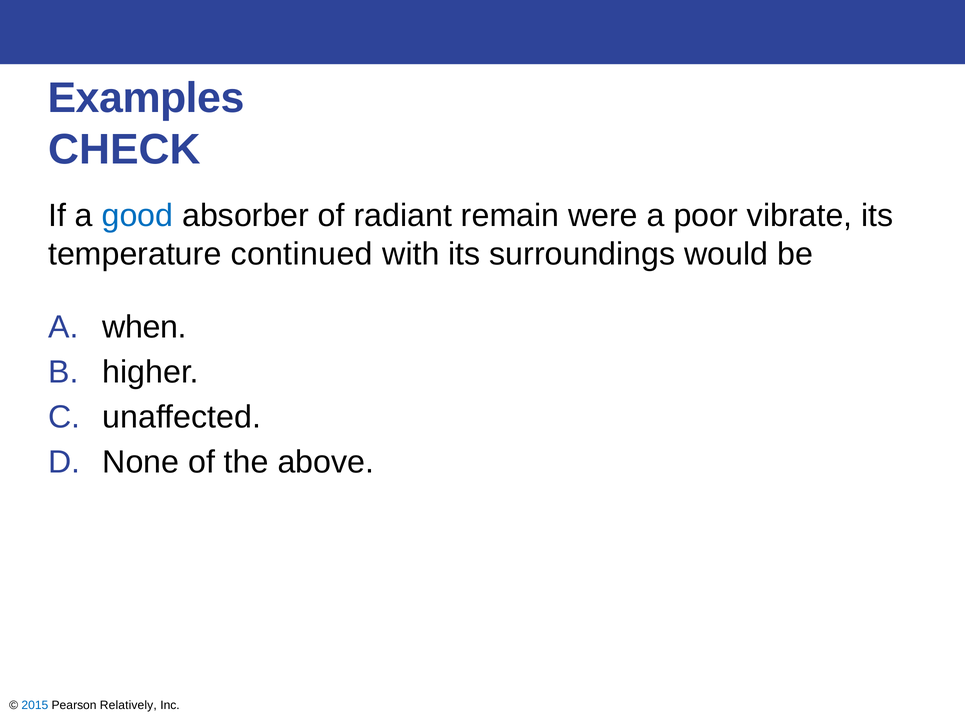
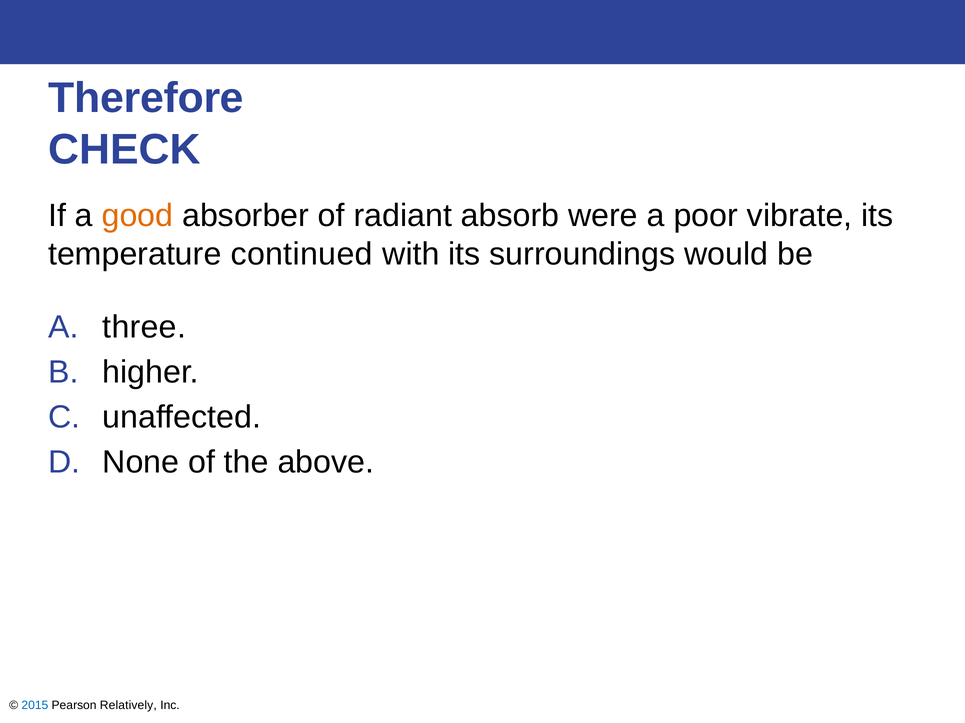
Examples: Examples -> Therefore
good colour: blue -> orange
remain: remain -> absorb
when: when -> three
